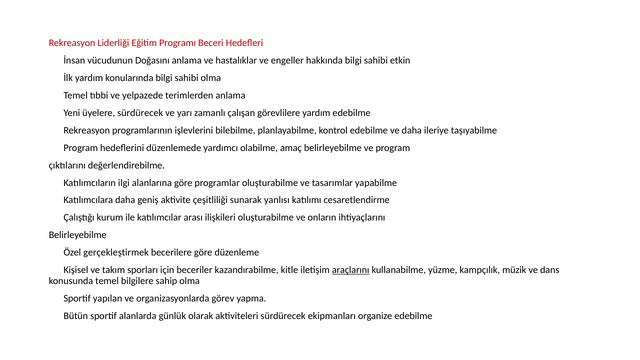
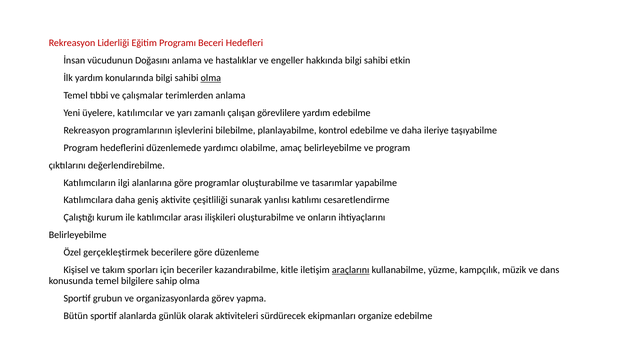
olma at (211, 78) underline: none -> present
yelpazede: yelpazede -> çalışmalar
üyelere sürdürecek: sürdürecek -> katılımcılar
yapılan: yapılan -> grubun
